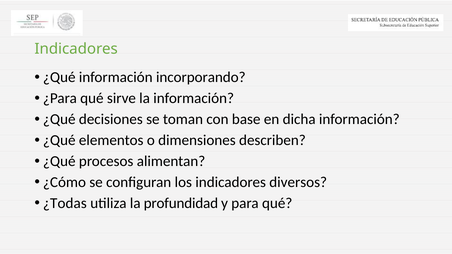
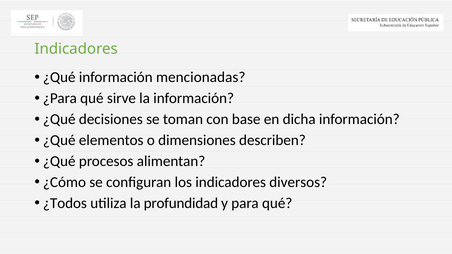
incorporando: incorporando -> mencionadas
¿Todas: ¿Todas -> ¿Todos
